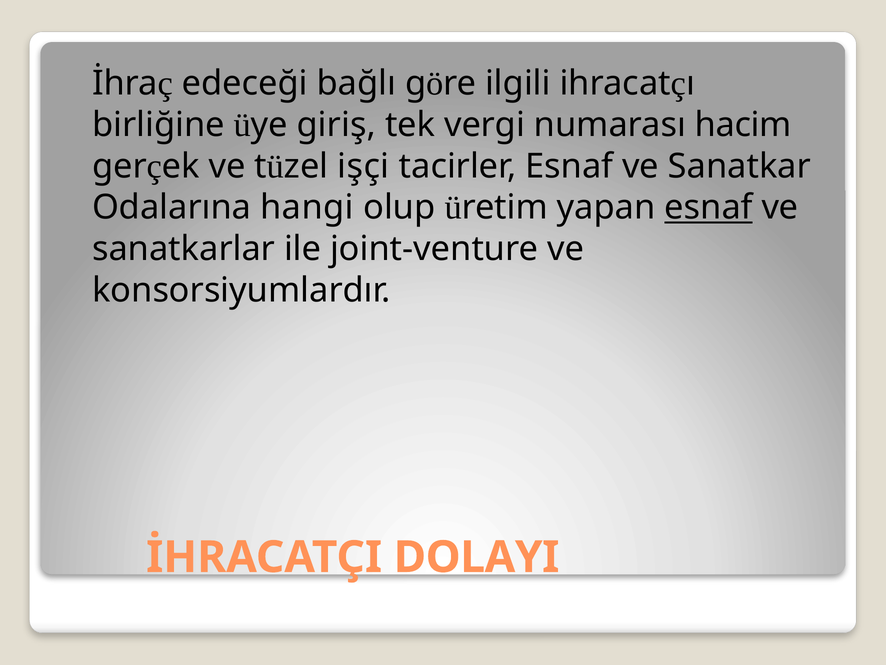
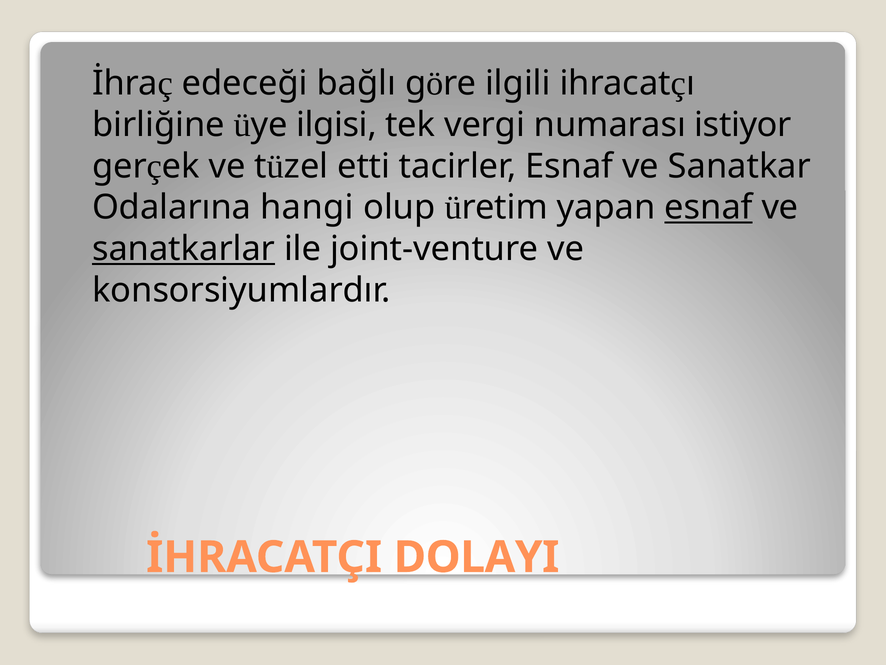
giriş: giriş -> ilgisi
hacim: hacim -> istiyor
işçi: işçi -> etti
sanatkarlar underline: none -> present
